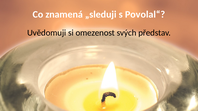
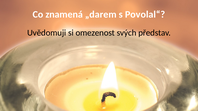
„sleduji: „sleduji -> „darem
